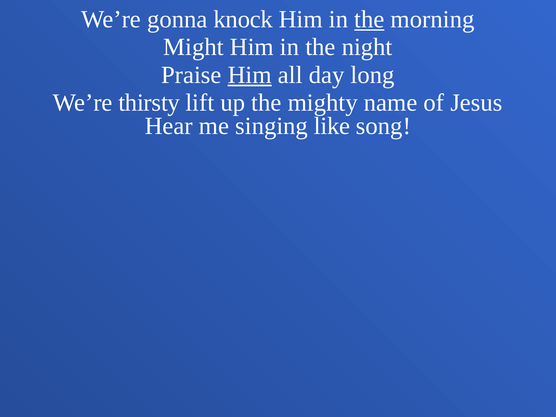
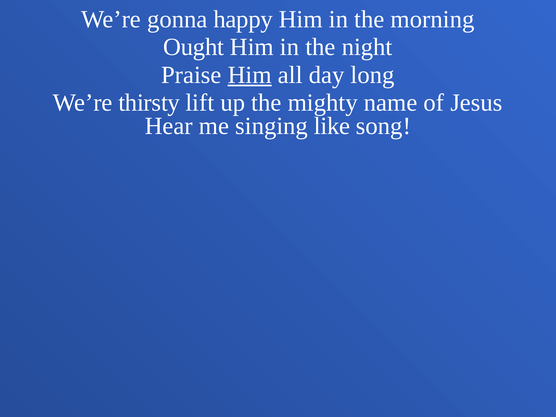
knock: knock -> happy
the at (369, 19) underline: present -> none
Might: Might -> Ought
